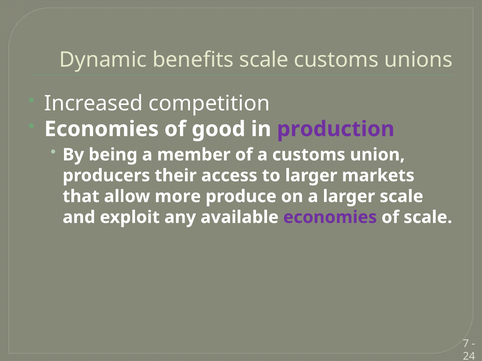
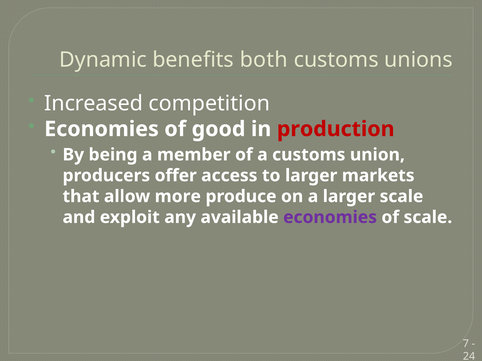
benefits scale: scale -> both
production colour: purple -> red
their: their -> offer
